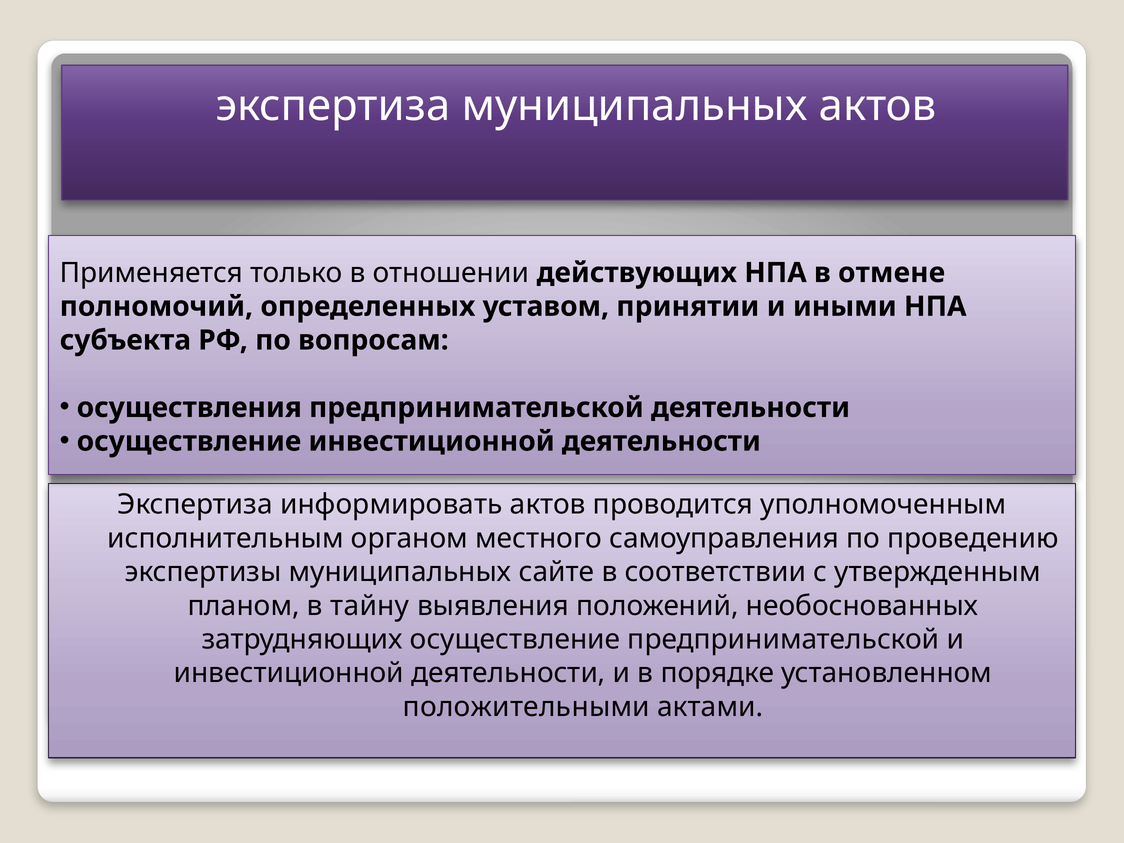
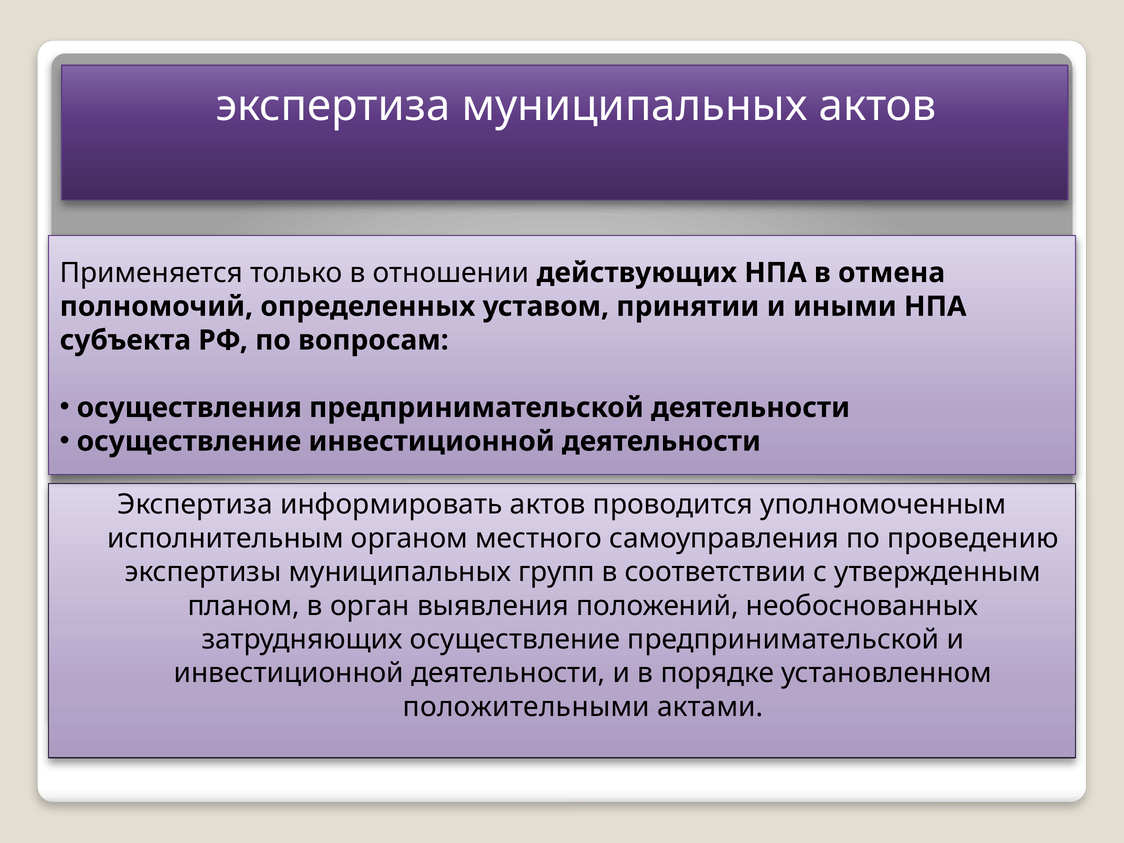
отмене: отмене -> отмена
сайте: сайте -> групп
тайну: тайну -> орган
